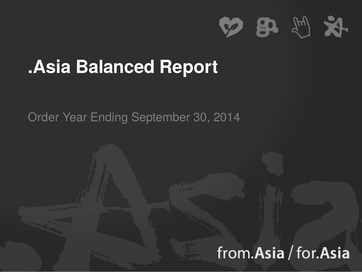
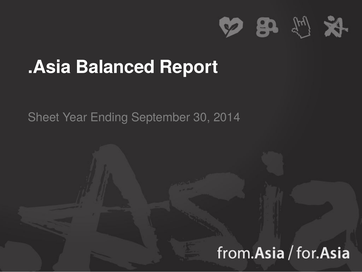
Order: Order -> Sheet
